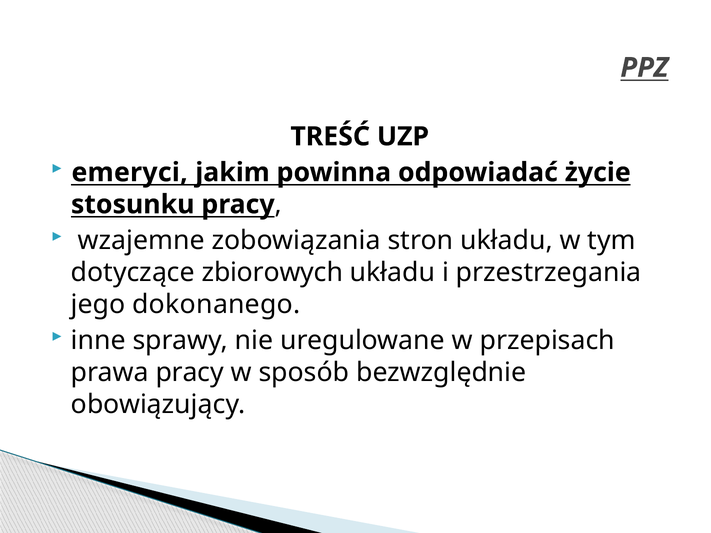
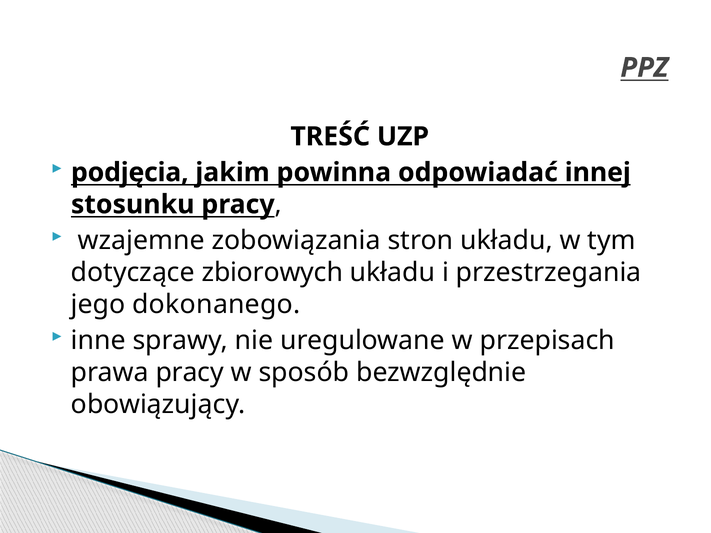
emeryci: emeryci -> podjęcia
życie: życie -> innej
